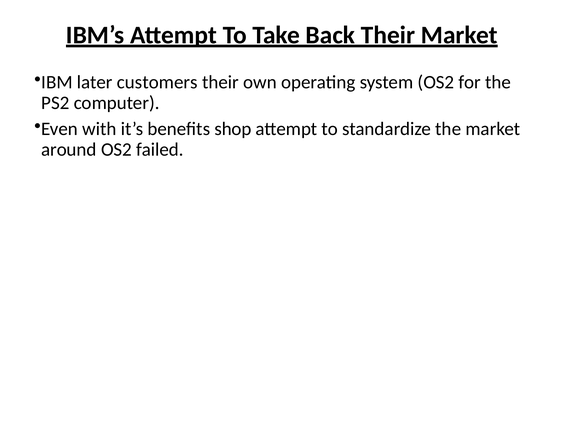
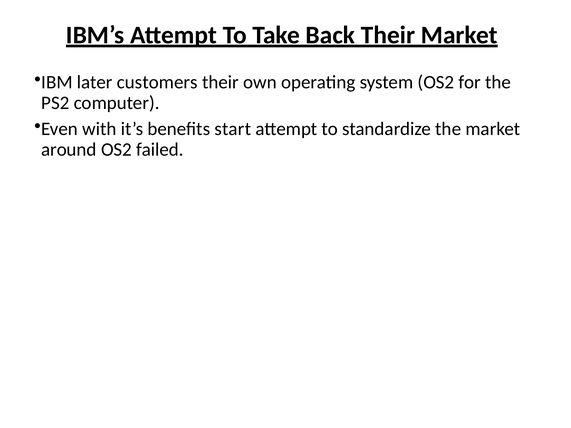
shop: shop -> start
